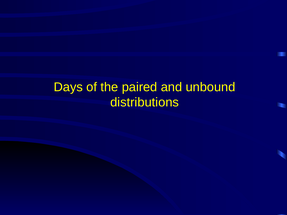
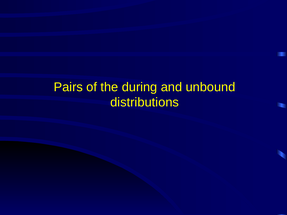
Days: Days -> Pairs
paired: paired -> during
